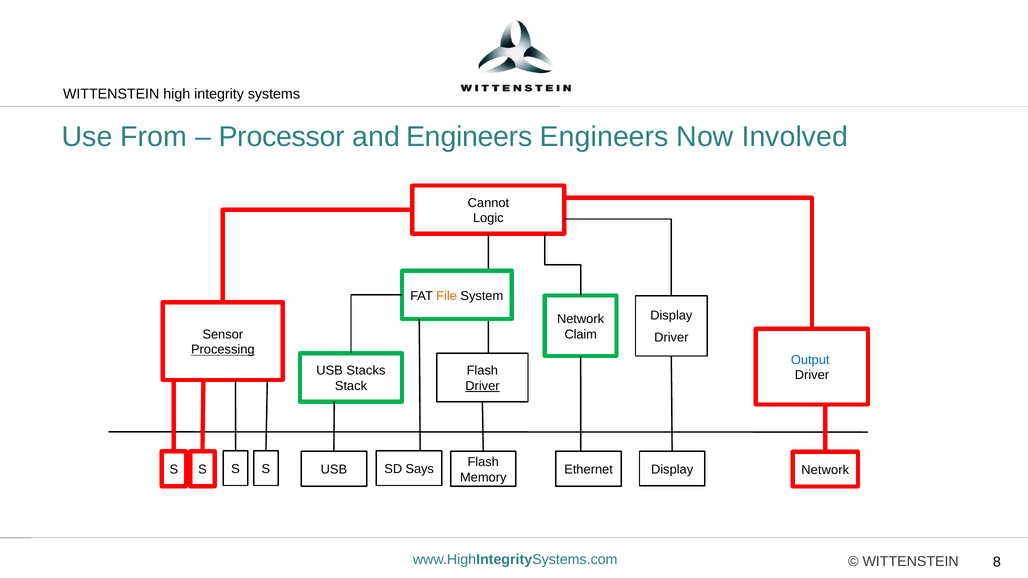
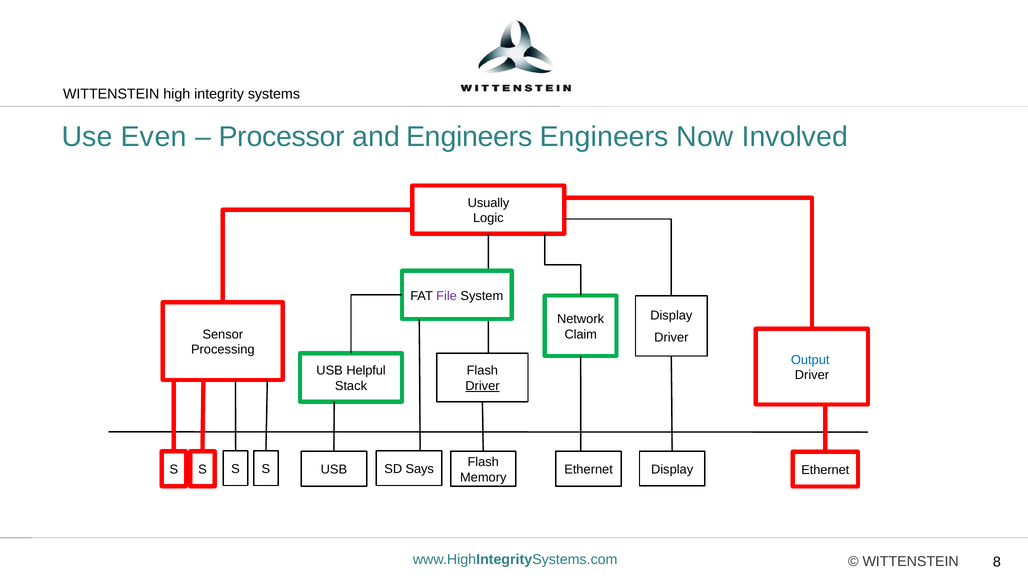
From: From -> Even
Cannot: Cannot -> Usually
File colour: orange -> purple
Processing underline: present -> none
Stacks: Stacks -> Helpful
Display Network: Network -> Ethernet
